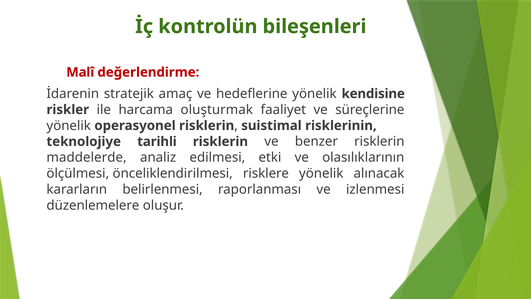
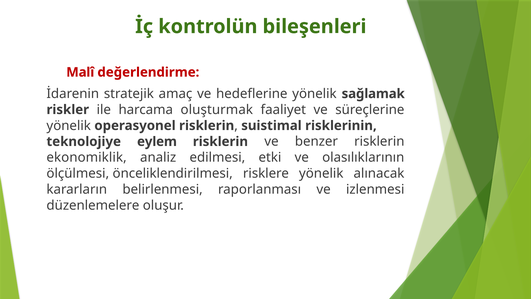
kendisine: kendisine -> sağlamak
tarihli: tarihli -> eylem
maddelerde: maddelerde -> ekonomiklik
